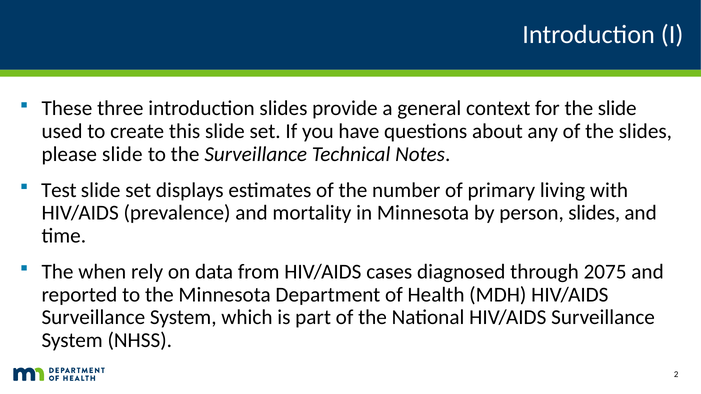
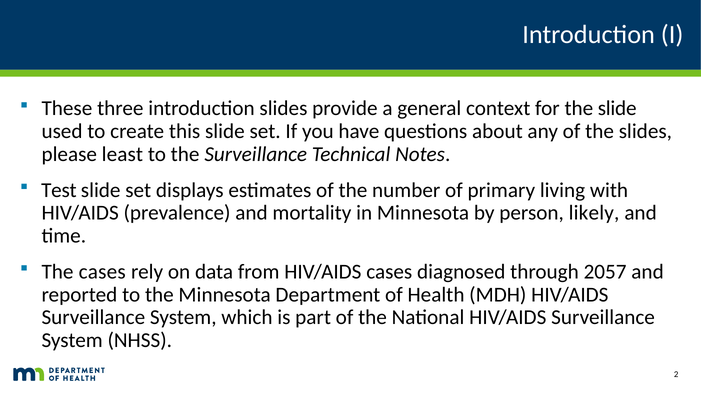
please slide: slide -> least
person slides: slides -> likely
The when: when -> cases
2075: 2075 -> 2057
